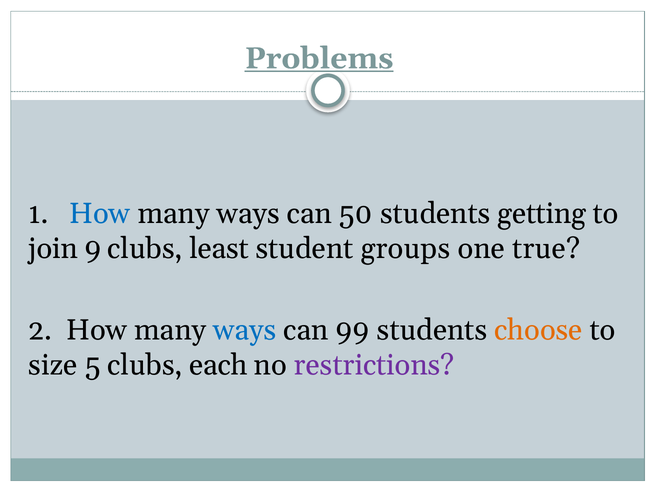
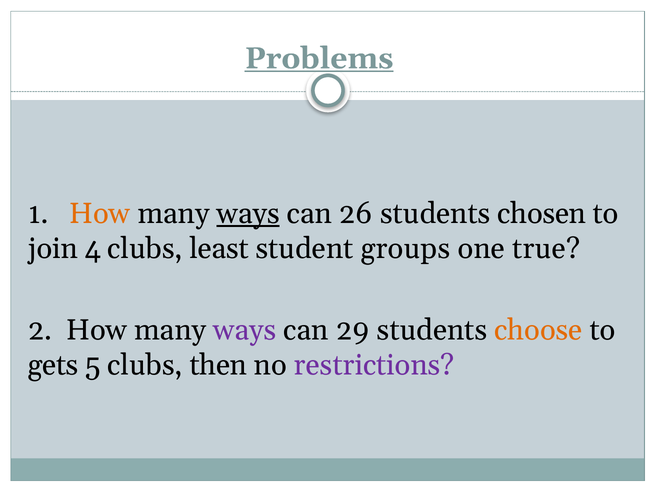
How at (100, 213) colour: blue -> orange
ways at (248, 213) underline: none -> present
50: 50 -> 26
getting: getting -> chosen
9: 9 -> 4
ways at (245, 330) colour: blue -> purple
99: 99 -> 29
size: size -> gets
each: each -> then
